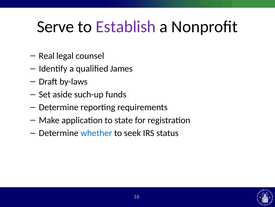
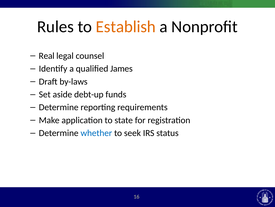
Serve: Serve -> Rules
Establish colour: purple -> orange
such-up: such-up -> debt-up
